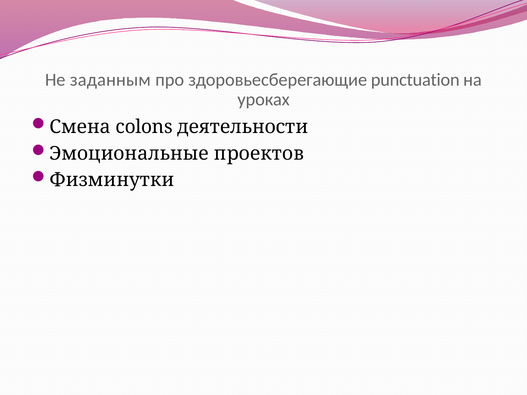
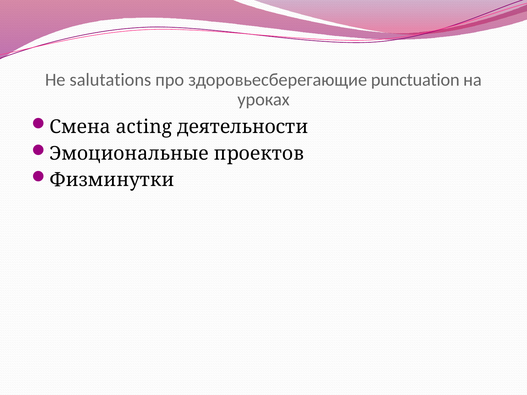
заданным: заданным -> salutations
colons: colons -> acting
